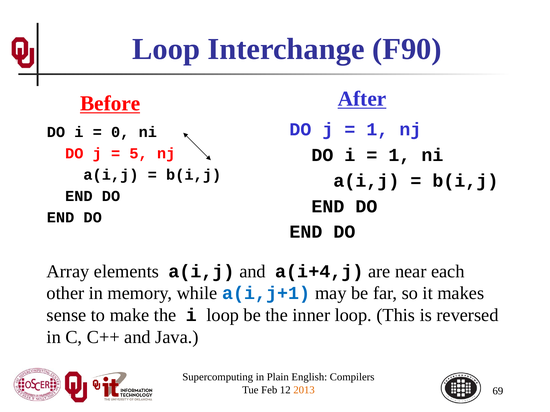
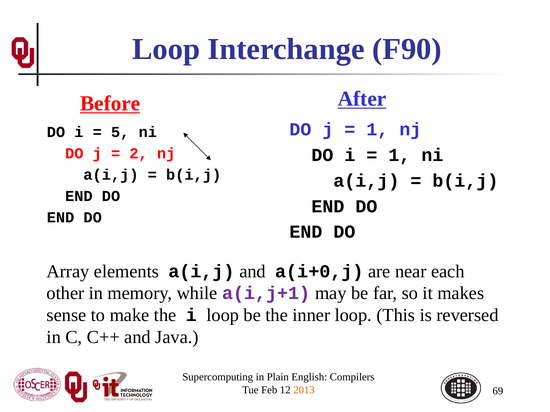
0: 0 -> 5
5: 5 -> 2
a(i+4,j: a(i+4,j -> a(i+0,j
a(i,j+1 colour: blue -> purple
